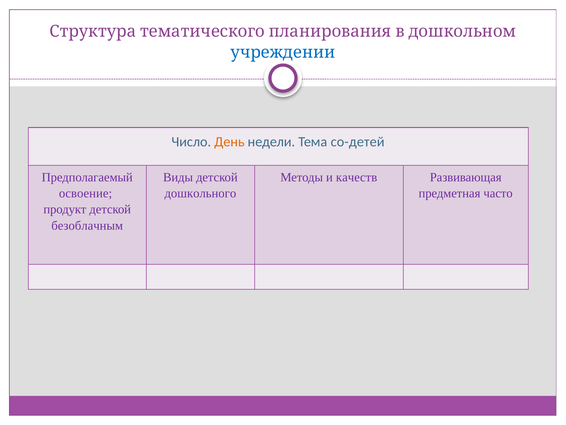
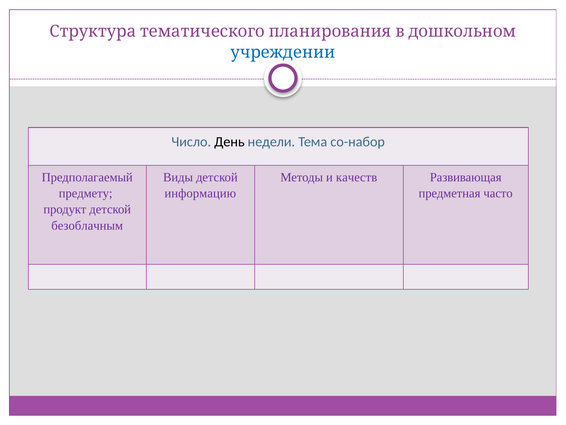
День colour: orange -> black
со-детей: со-детей -> со-набор
освоение: освоение -> предмету
дошкольного: дошкольного -> информацию
